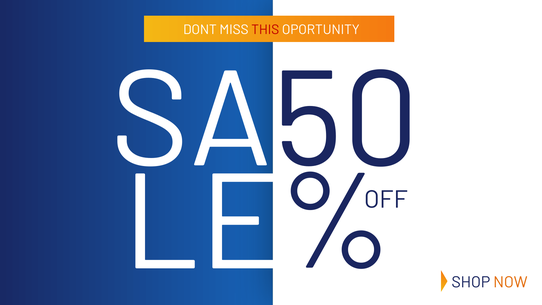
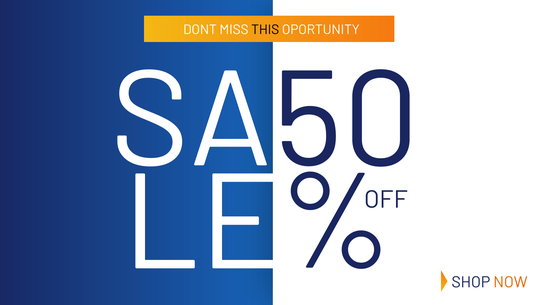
THIS colour: red -> black
